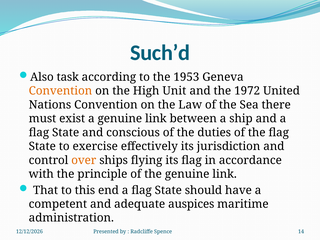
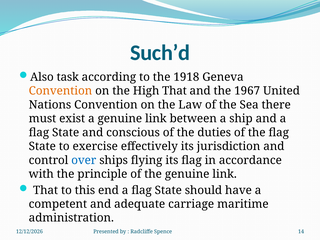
1953: 1953 -> 1918
High Unit: Unit -> That
1972: 1972 -> 1967
over colour: orange -> blue
auspices: auspices -> carriage
